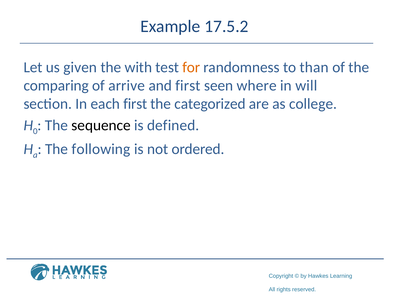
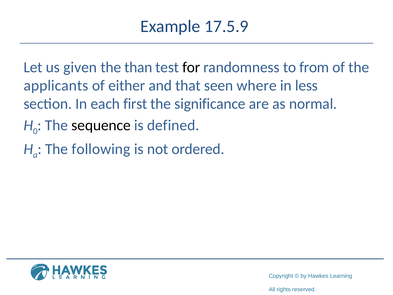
17.5.2: 17.5.2 -> 17.5.9
with: with -> than
for colour: orange -> black
than: than -> from
comparing: comparing -> applicants
arrive: arrive -> either
and first: first -> that
will: will -> less
categorized: categorized -> significance
college: college -> normal
